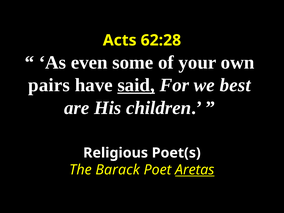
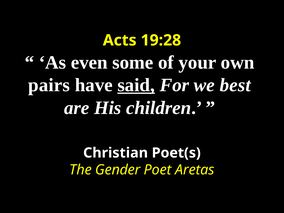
62:28: 62:28 -> 19:28
Religious: Religious -> Christian
Barack: Barack -> Gender
Aretas underline: present -> none
